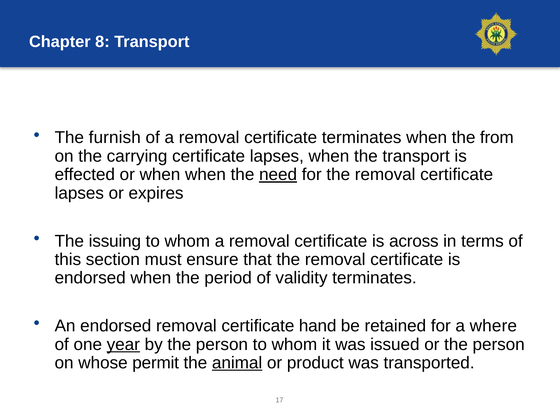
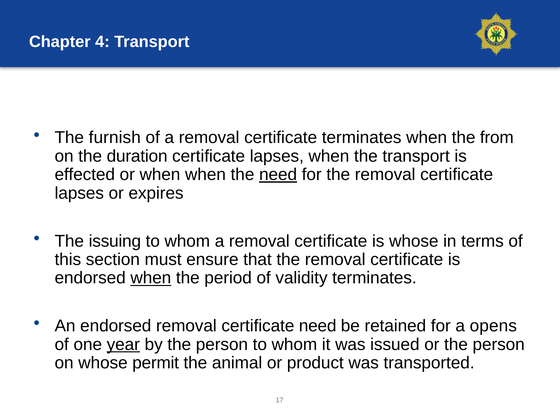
8: 8 -> 4
carrying: carrying -> duration
is across: across -> whose
when at (151, 278) underline: none -> present
certificate hand: hand -> need
where: where -> opens
animal underline: present -> none
